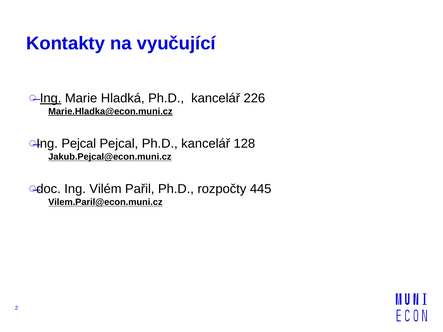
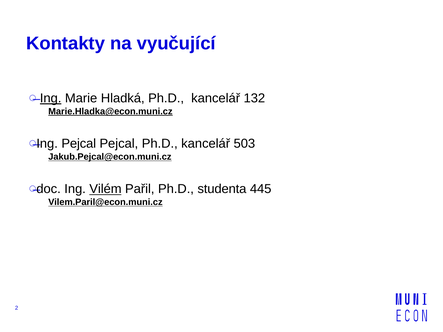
226: 226 -> 132
128: 128 -> 503
Vilém underline: none -> present
rozpočty: rozpočty -> studenta
